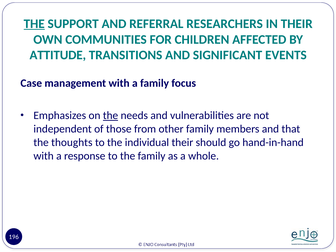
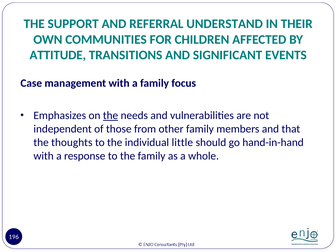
THE at (34, 24) underline: present -> none
RESEARCHERS: RESEARCHERS -> UNDERSTAND
individual their: their -> little
